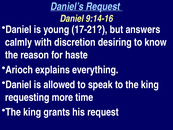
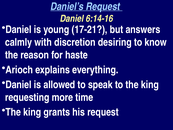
9:14-16: 9:14-16 -> 6:14-16
